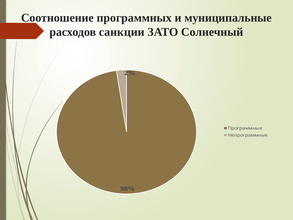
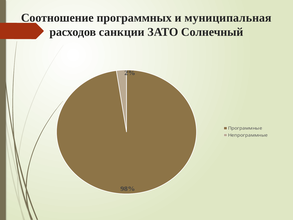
муниципальные: муниципальные -> муниципальная
